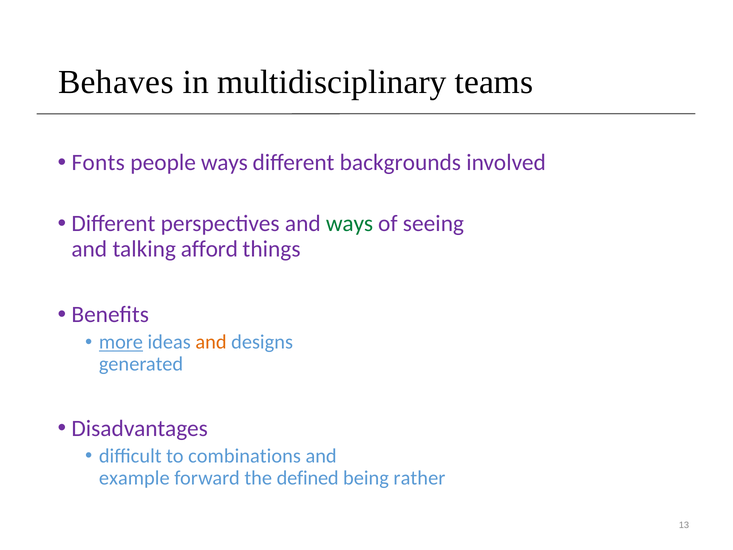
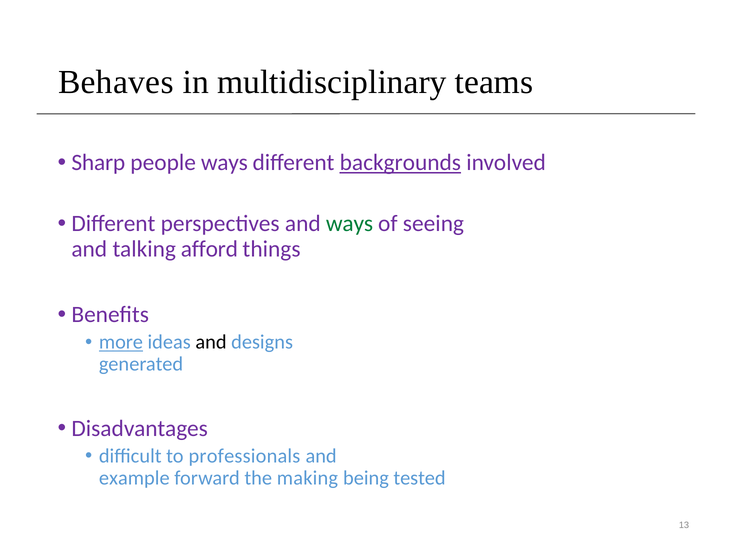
Fonts: Fonts -> Sharp
backgrounds underline: none -> present
and at (211, 342) colour: orange -> black
combinations: combinations -> professionals
defined: defined -> making
rather: rather -> tested
